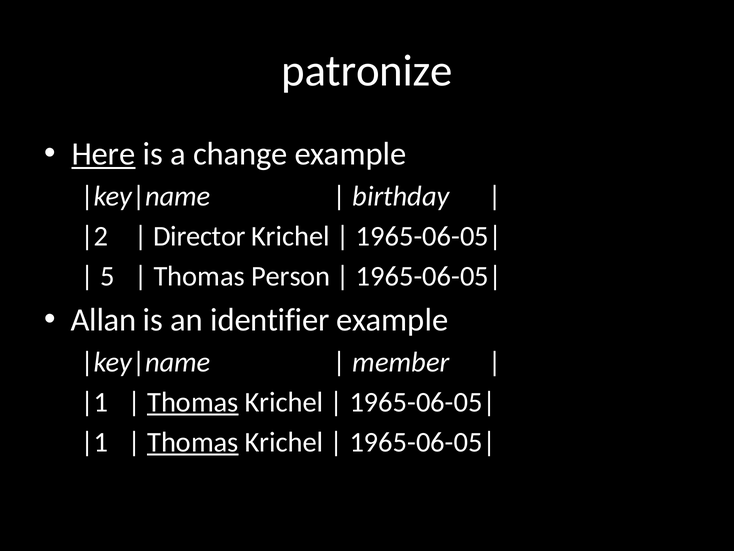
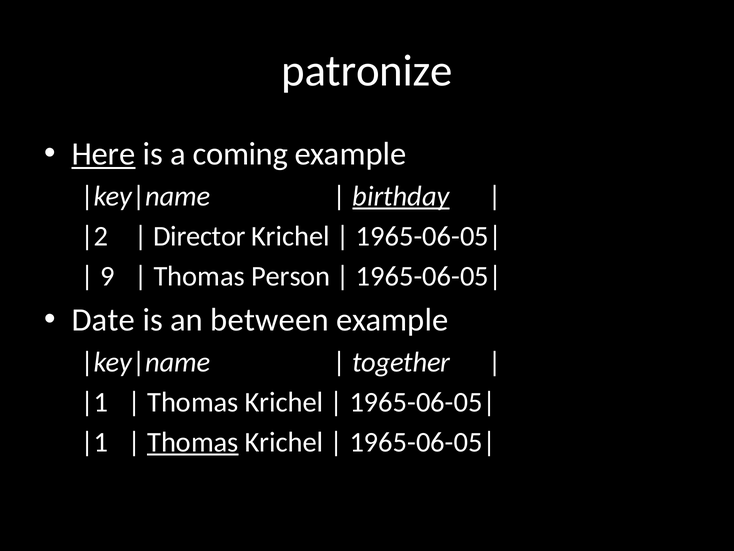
change: change -> coming
birthday underline: none -> present
5: 5 -> 9
Allan: Allan -> Date
identifier: identifier -> between
member: member -> together
Thomas at (193, 402) underline: present -> none
